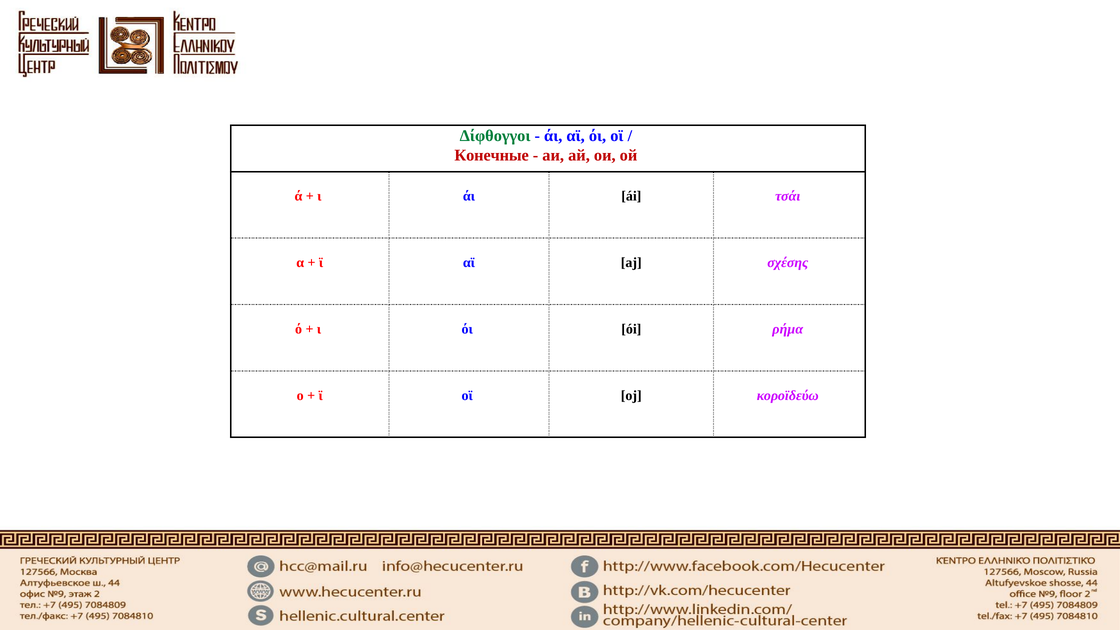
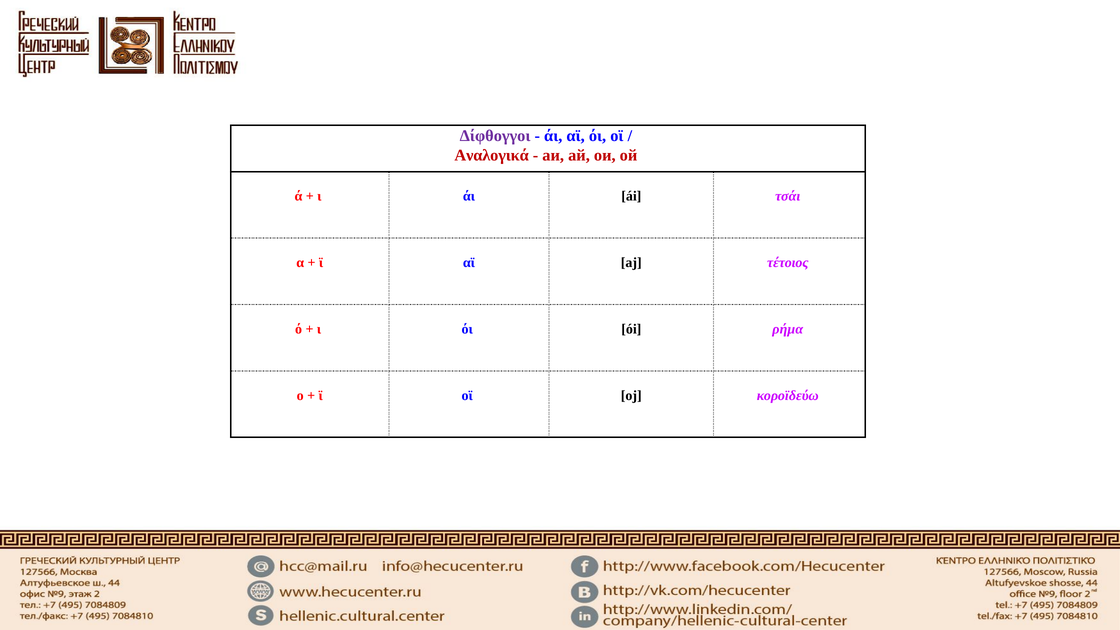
Δίφθογγοι colour: green -> purple
Конечные: Конечные -> Αναλογικά
σχέσης: σχέσης -> τέτοιος
